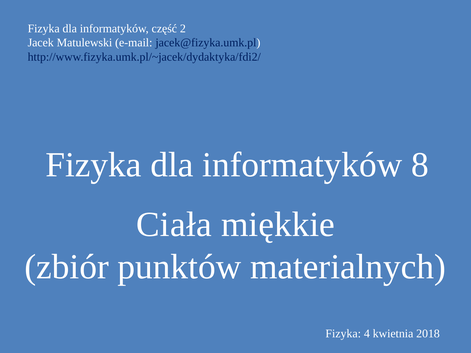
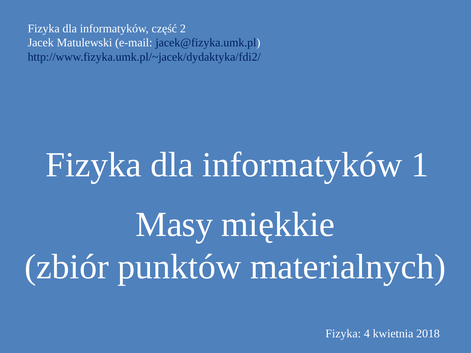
8: 8 -> 1
Ciała: Ciała -> Masy
